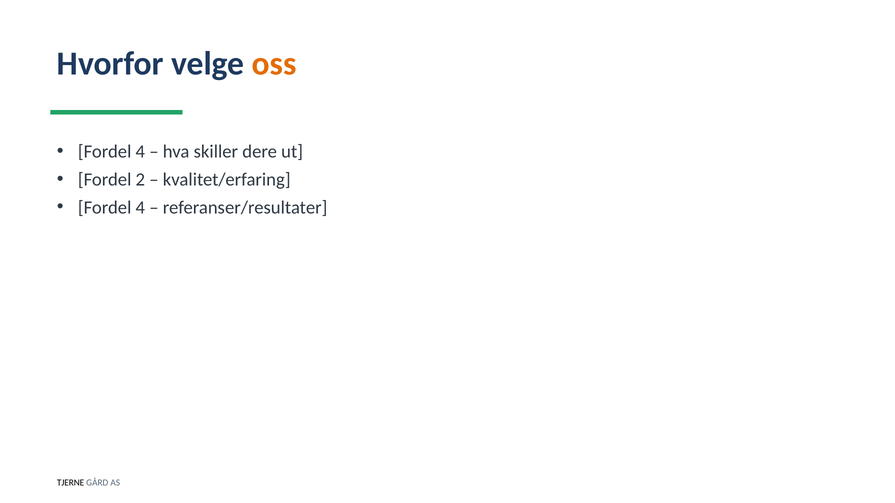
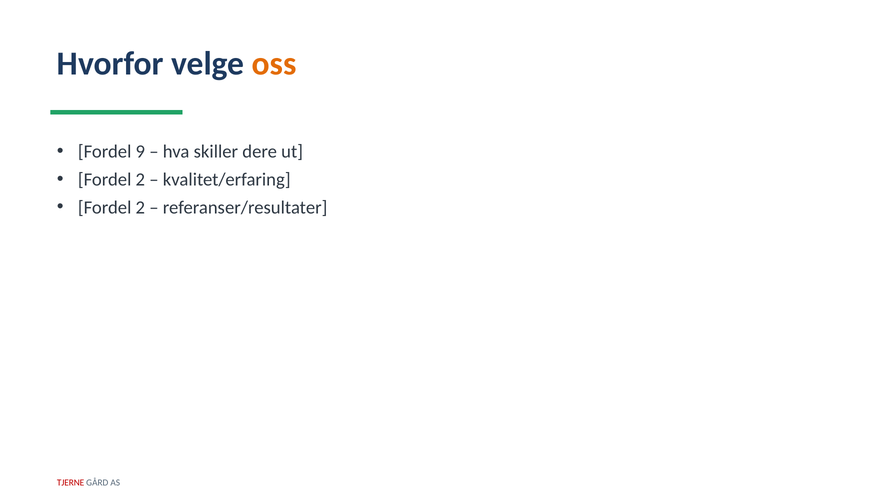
4 at (140, 152): 4 -> 9
4 at (140, 208): 4 -> 2
TJERNE colour: black -> red
